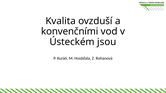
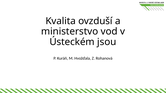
konvenčními: konvenčními -> ministerstvo
